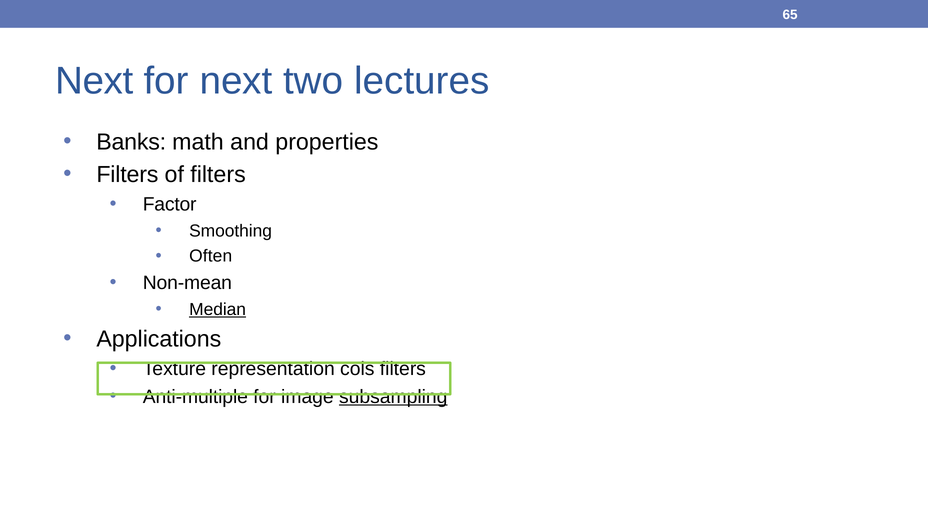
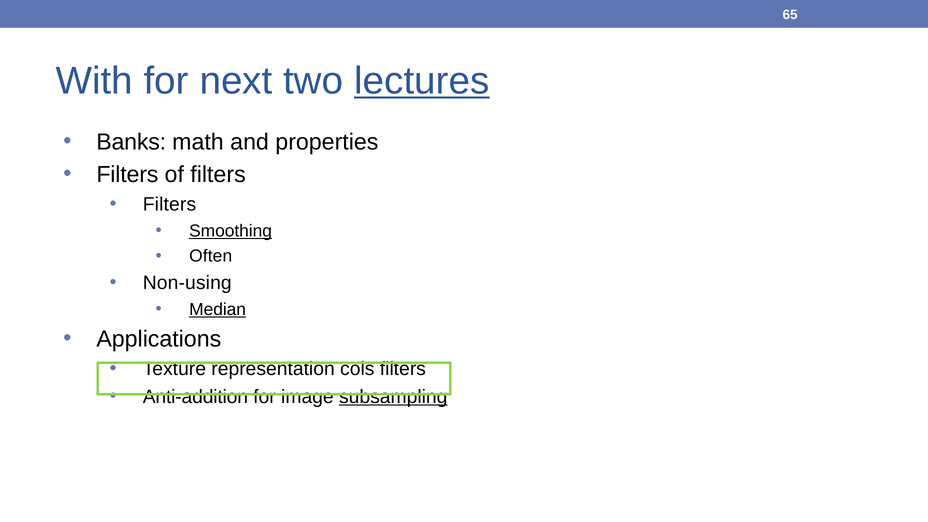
Next at (95, 81): Next -> With
lectures underline: none -> present
Factor at (170, 204): Factor -> Filters
Smoothing underline: none -> present
Non-mean: Non-mean -> Non-using
Anti-multiple: Anti-multiple -> Anti-addition
